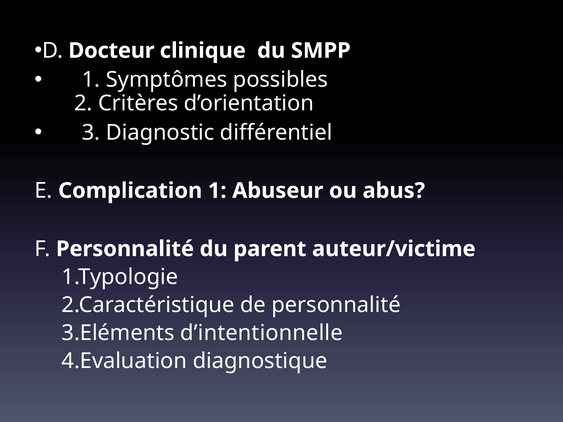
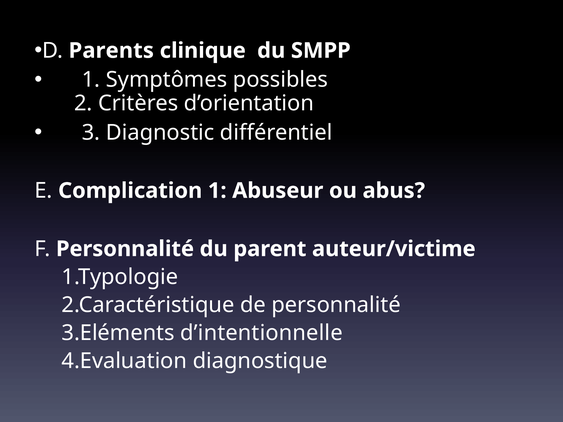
Docteur: Docteur -> Parents
